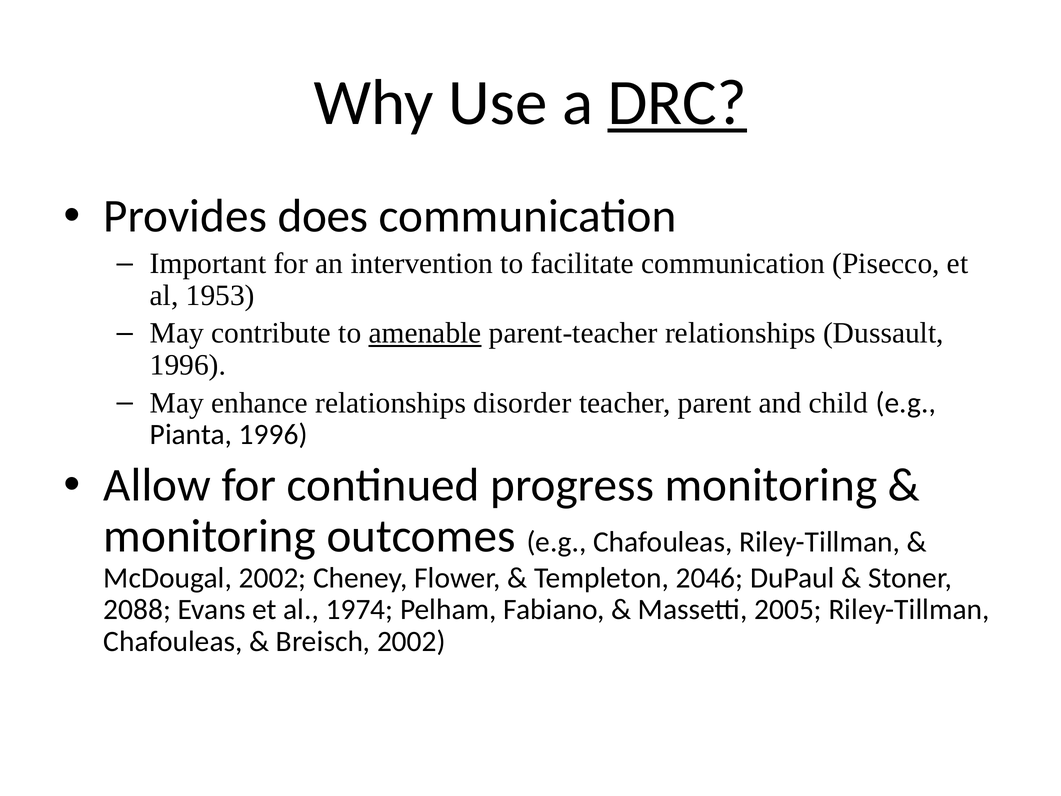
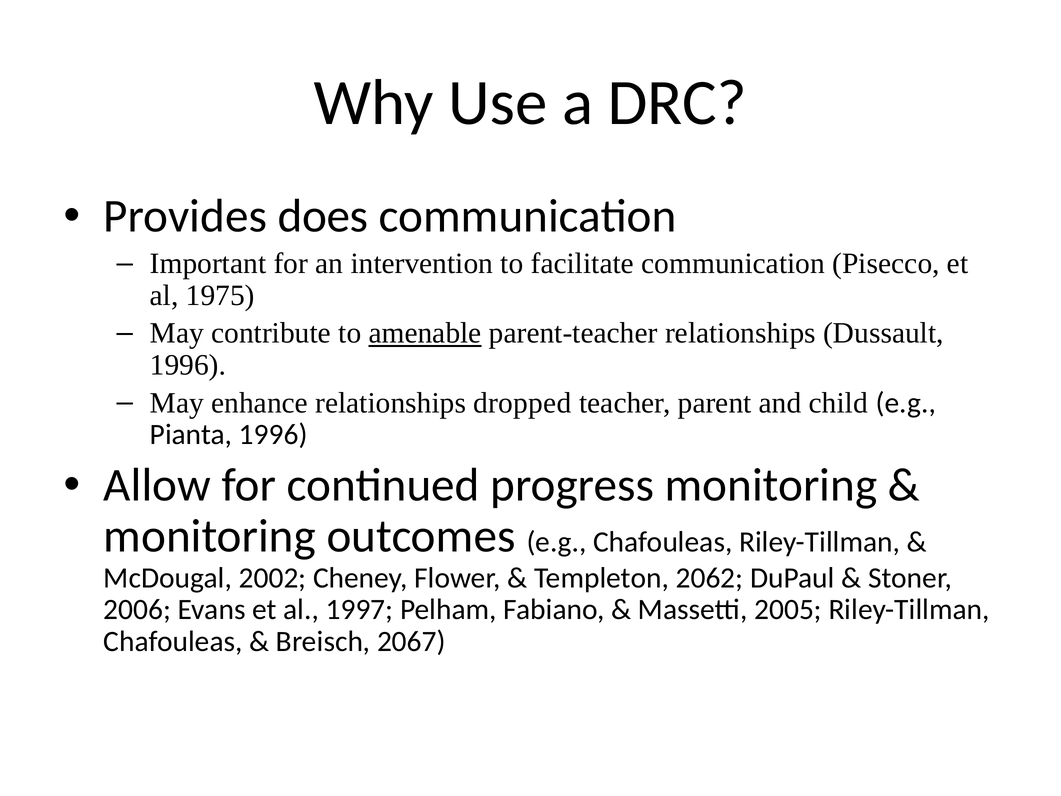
DRC underline: present -> none
1953: 1953 -> 1975
disorder: disorder -> dropped
2046: 2046 -> 2062
2088: 2088 -> 2006
1974: 1974 -> 1997
Breisch 2002: 2002 -> 2067
